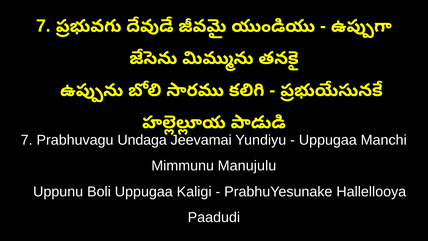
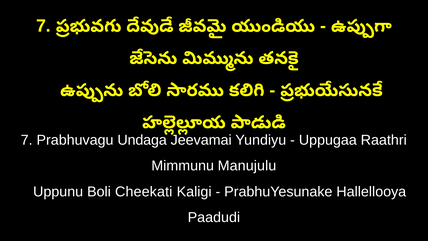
Manchi: Manchi -> Raathri
Boli Uppugaa: Uppugaa -> Cheekati
